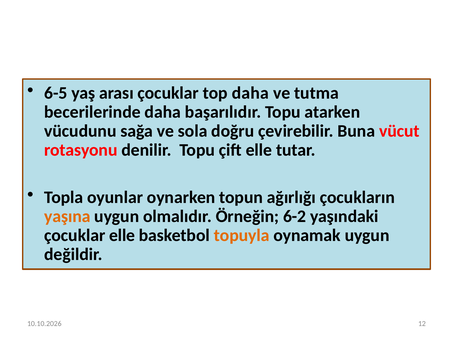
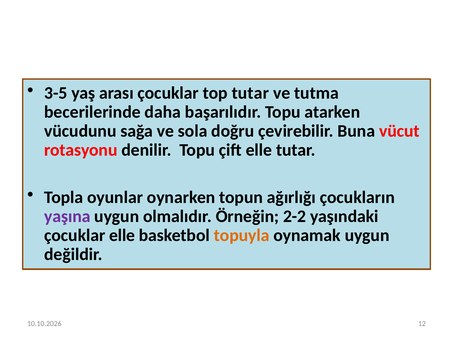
6-5: 6-5 -> 3-5
top daha: daha -> tutar
yaşına colour: orange -> purple
6-2: 6-2 -> 2-2
